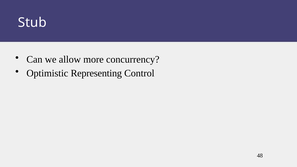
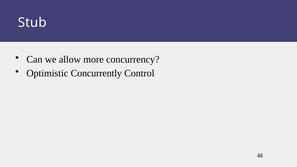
Representing: Representing -> Concurrently
